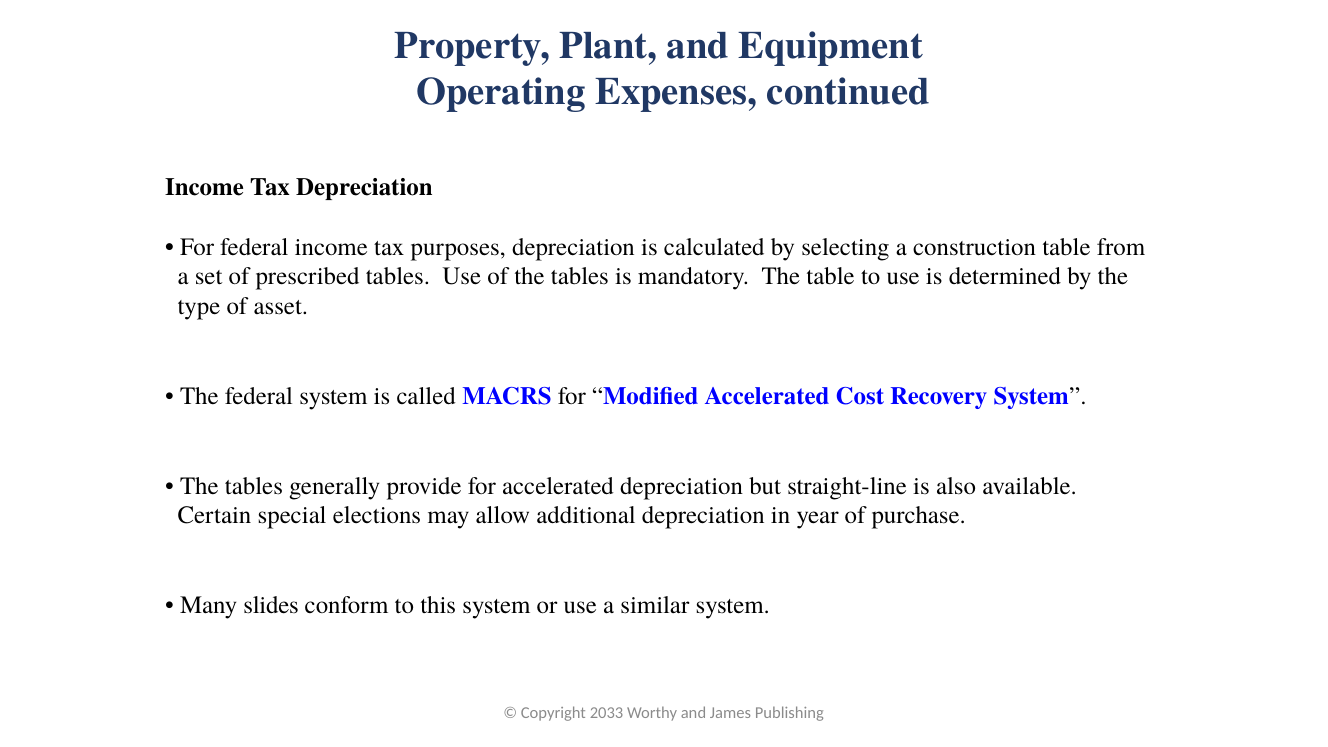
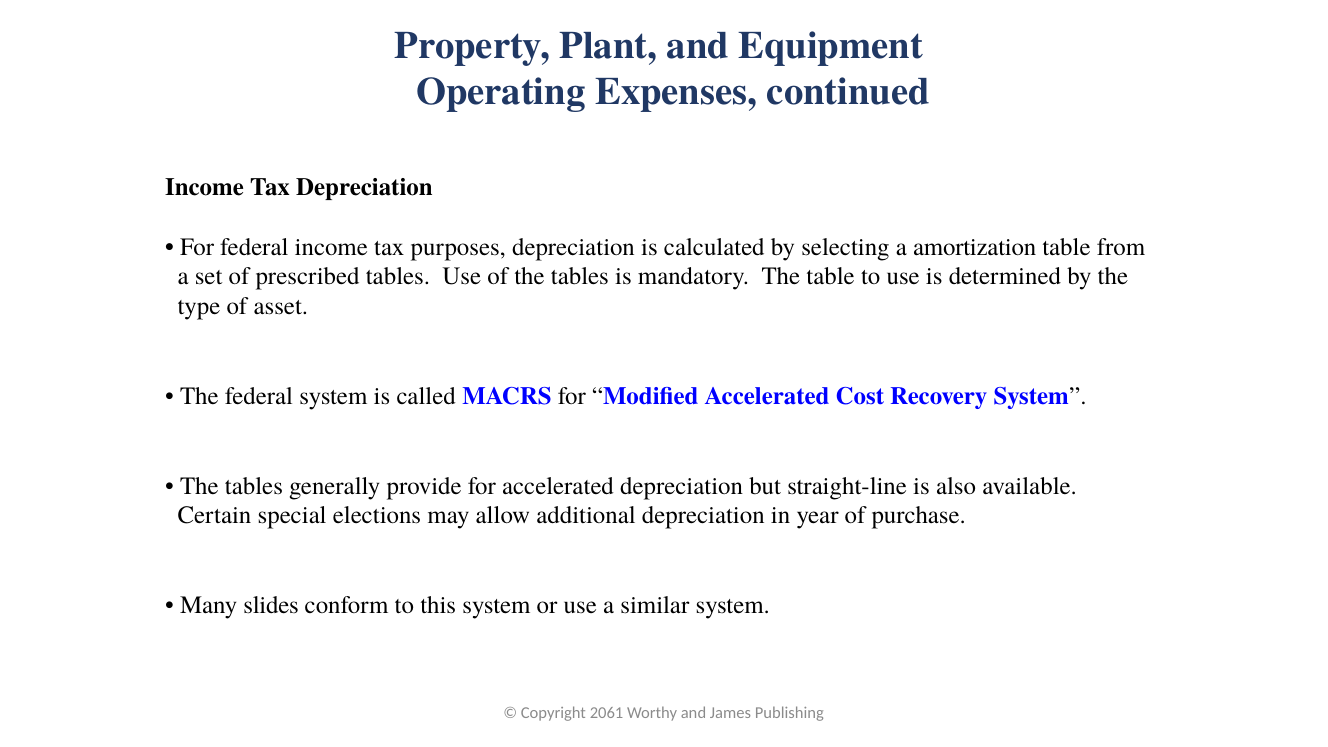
construction: construction -> amortization
2033: 2033 -> 2061
